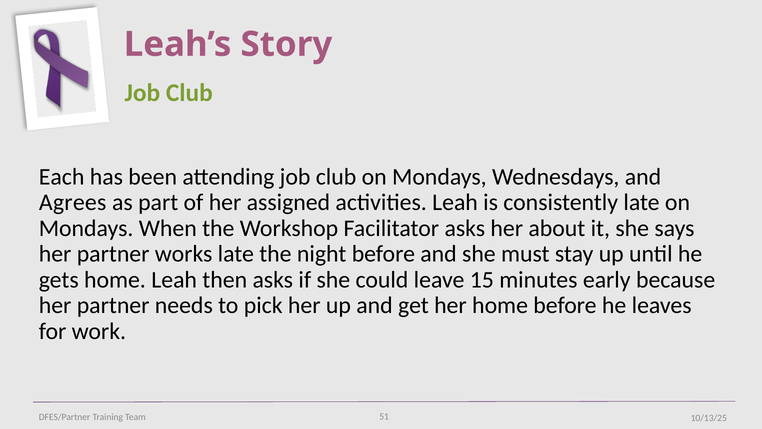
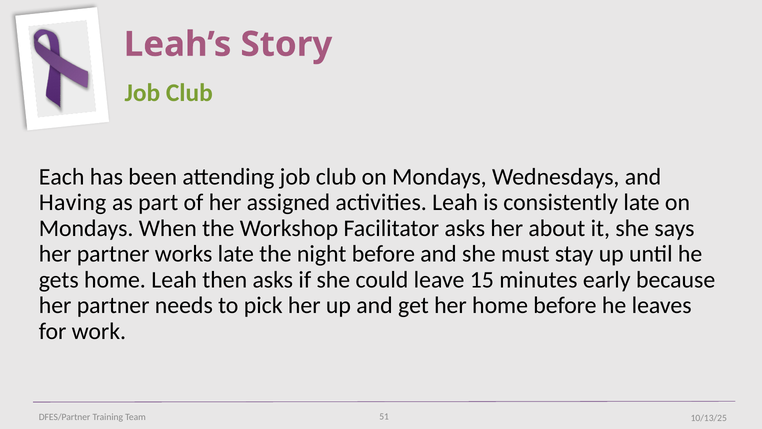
Agrees: Agrees -> Having
